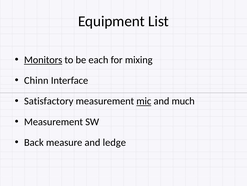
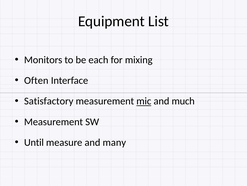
Monitors underline: present -> none
Chinn: Chinn -> Often
Back: Back -> Until
ledge: ledge -> many
